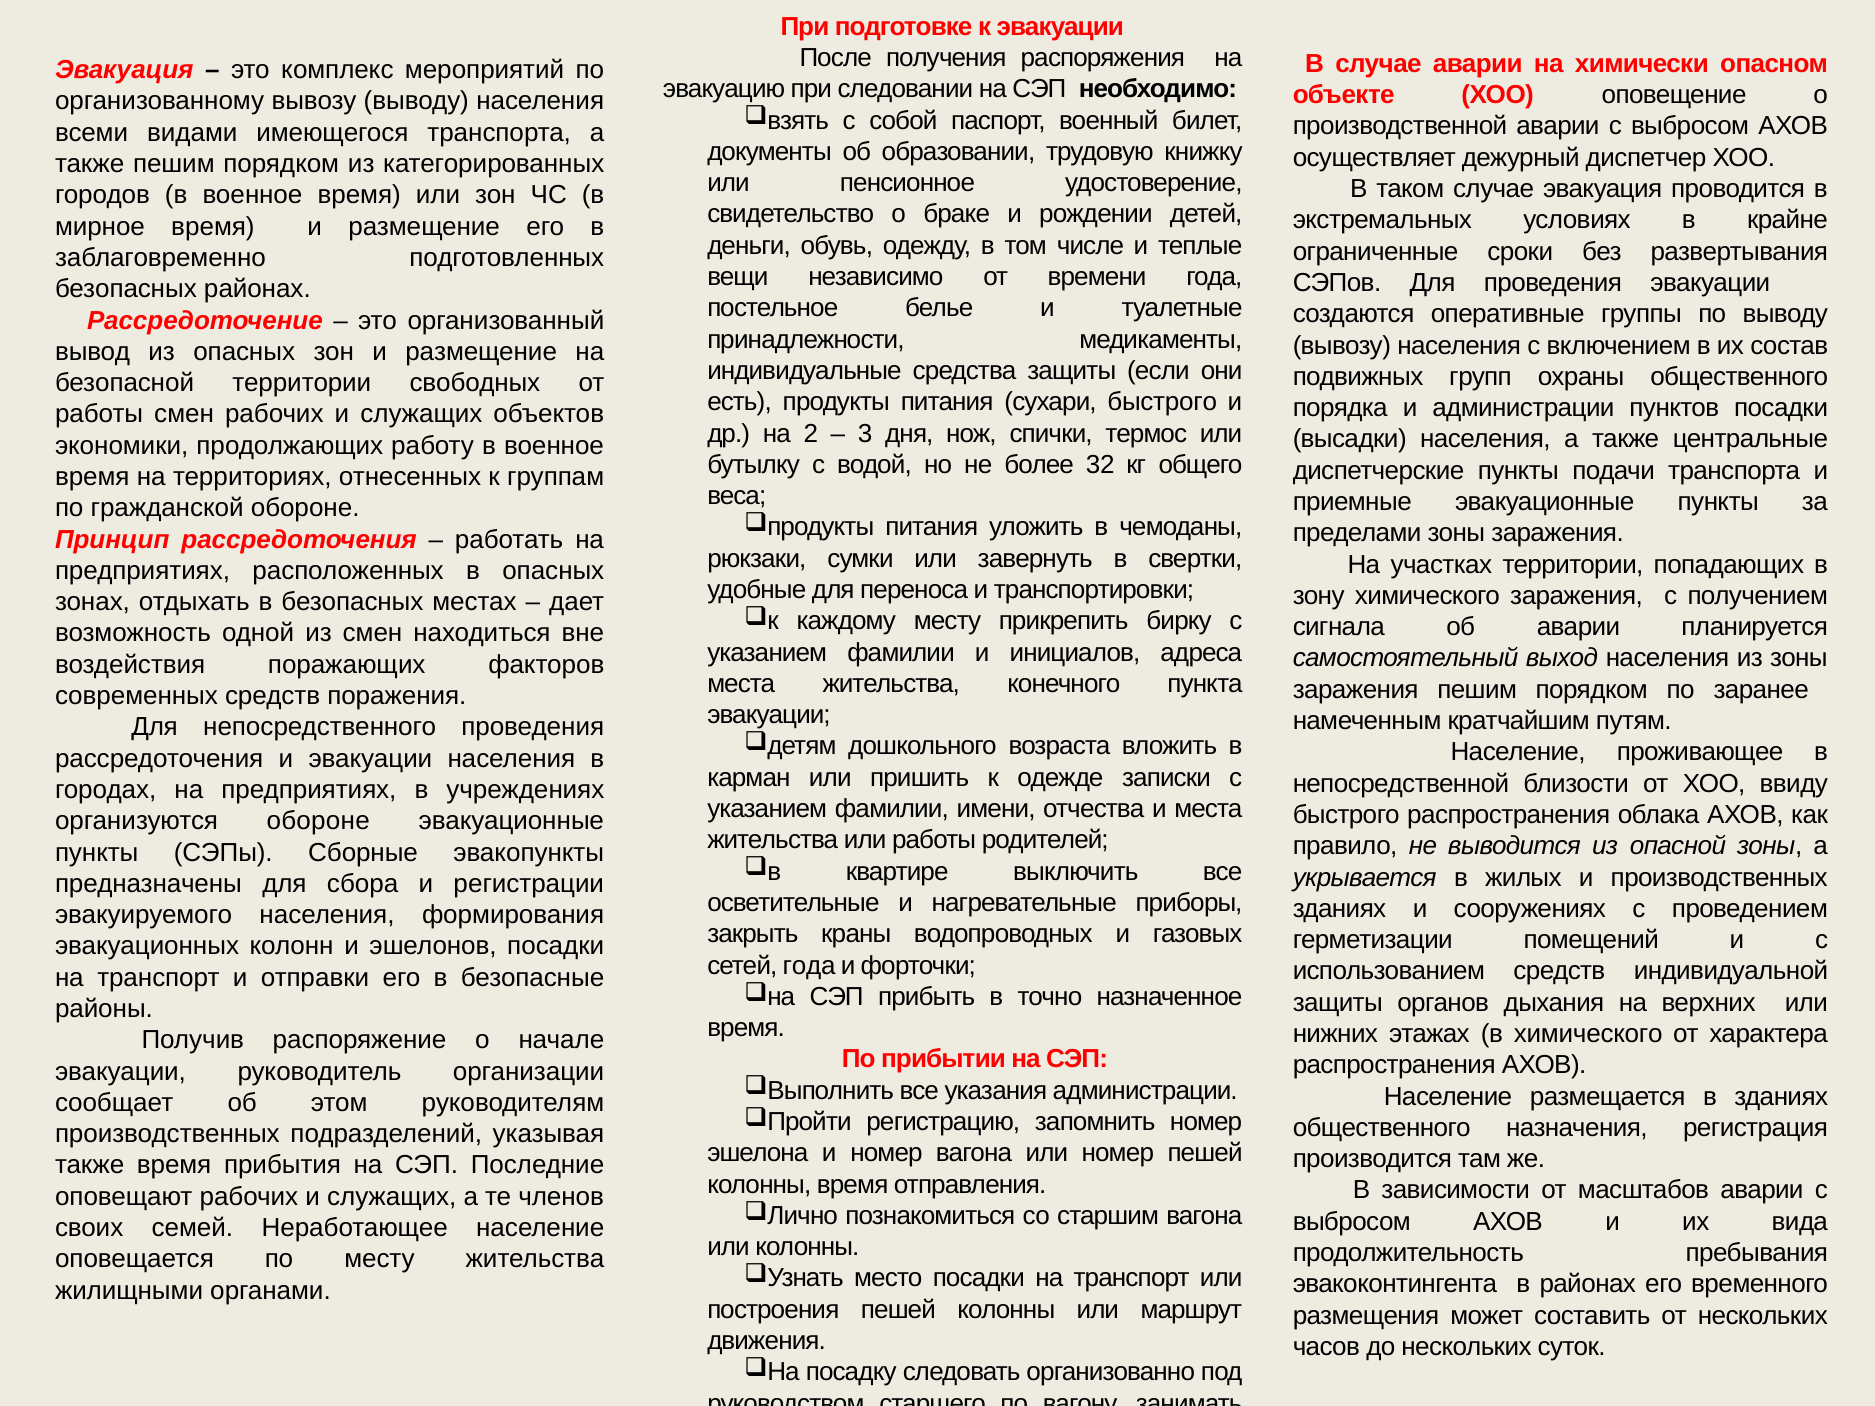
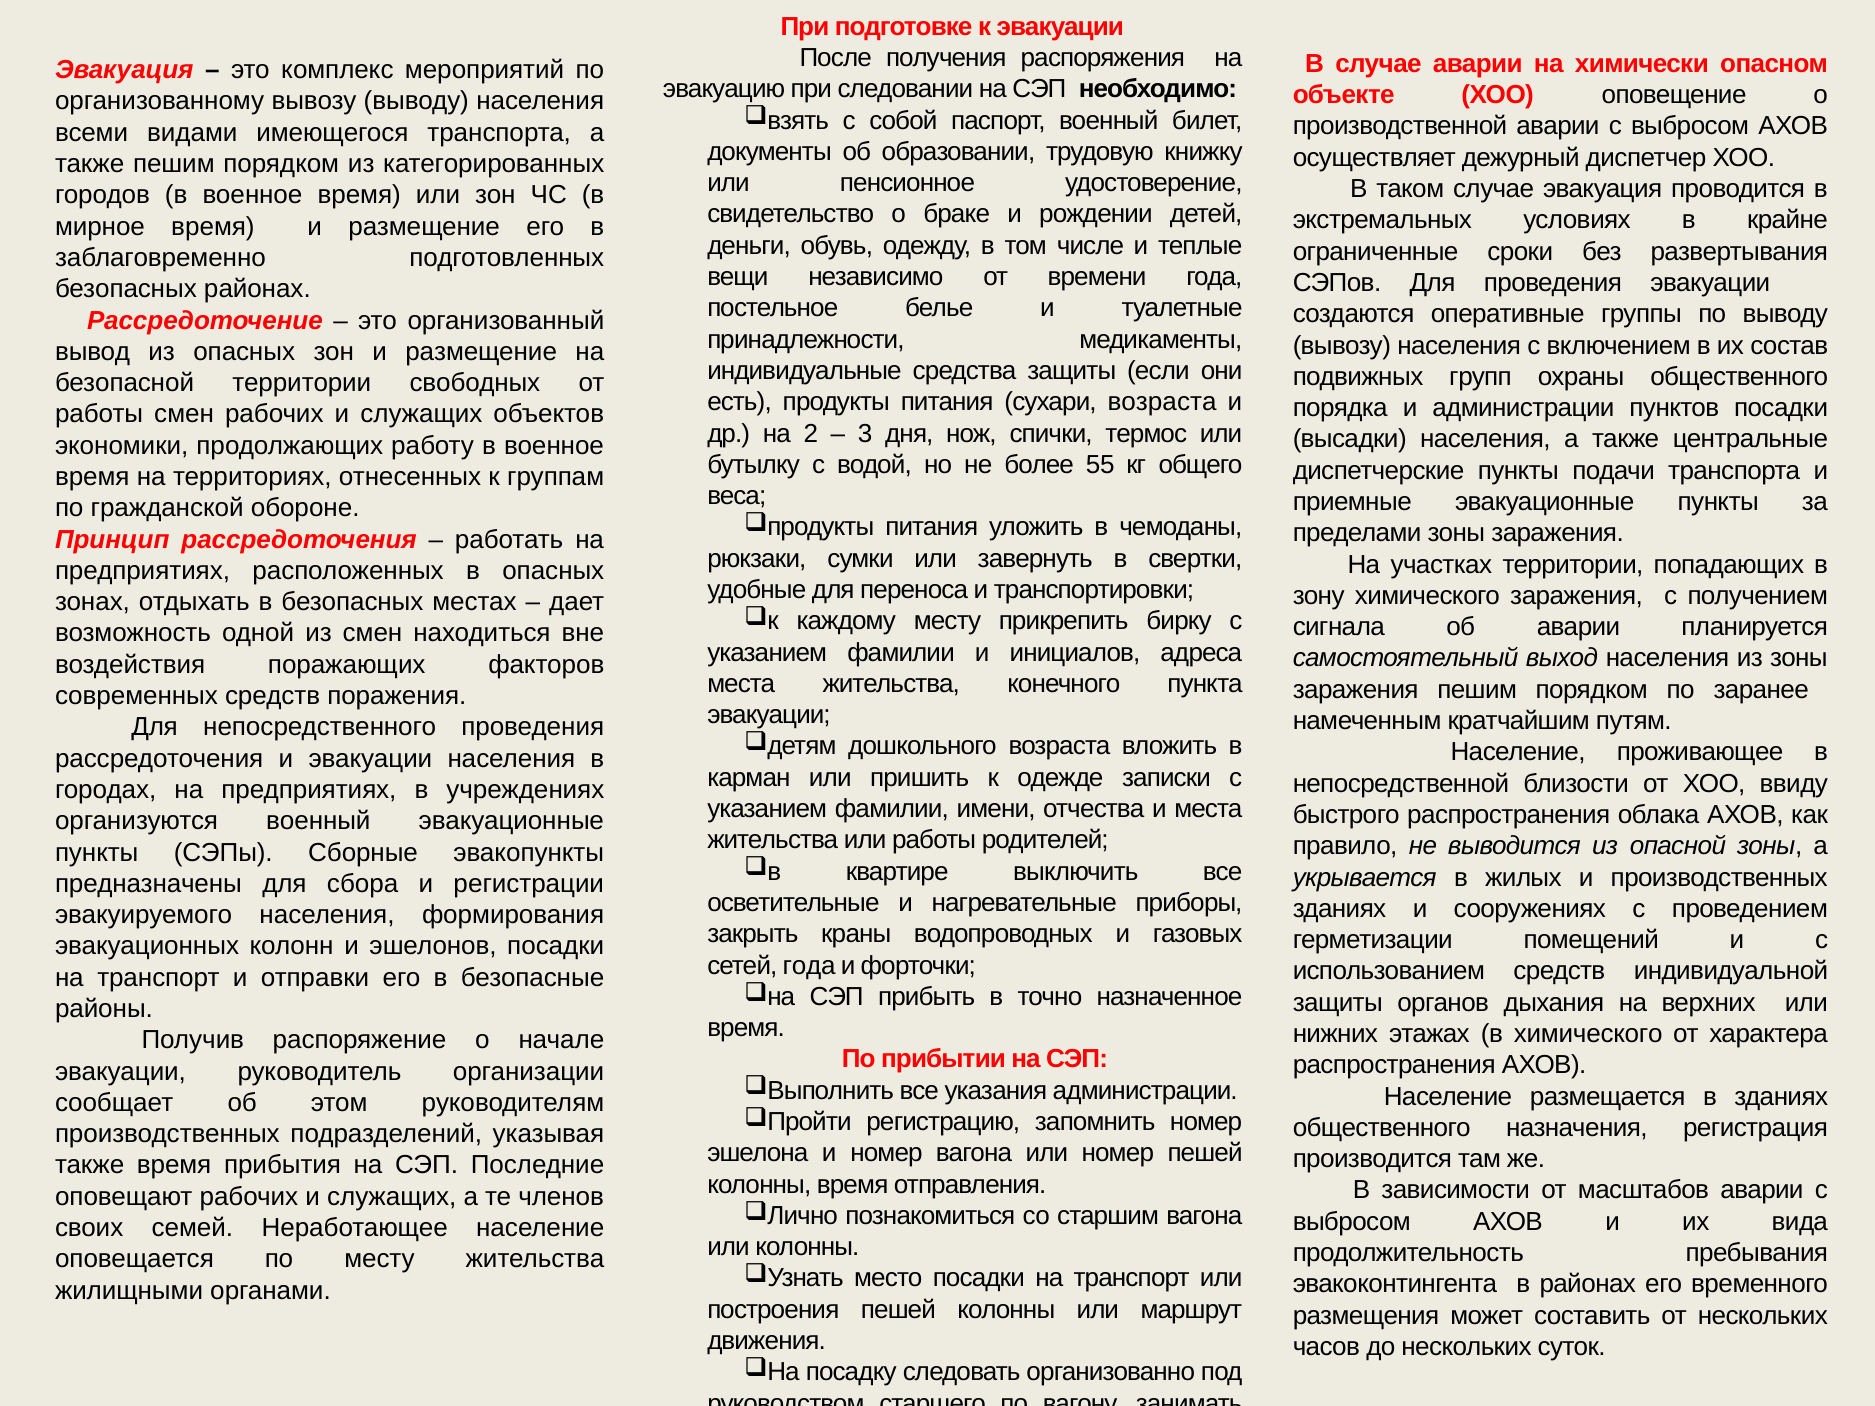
сухари быстрого: быстрого -> возраста
32: 32 -> 55
организуются обороне: обороне -> военный
